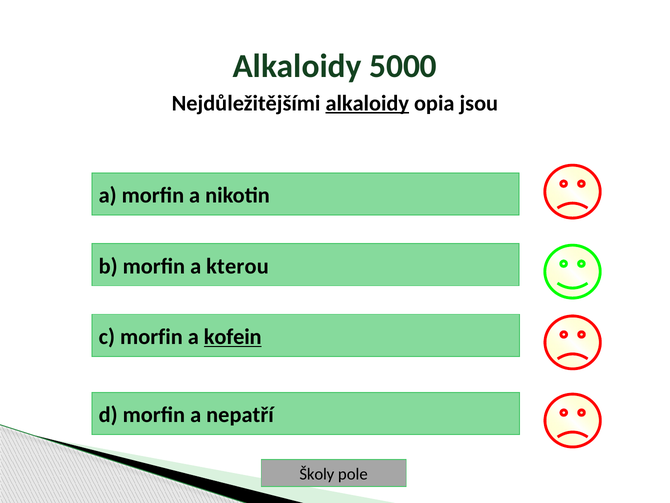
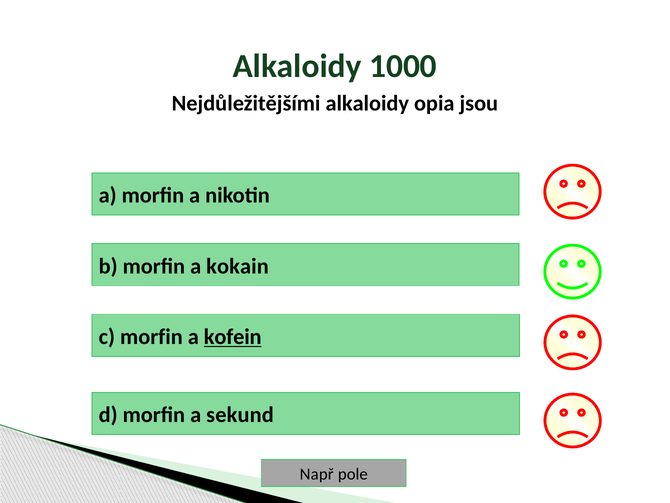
5000: 5000 -> 1000
alkaloidy at (367, 103) underline: present -> none
kterou: kterou -> kokain
nepatří: nepatří -> sekund
Školy: Školy -> Např
